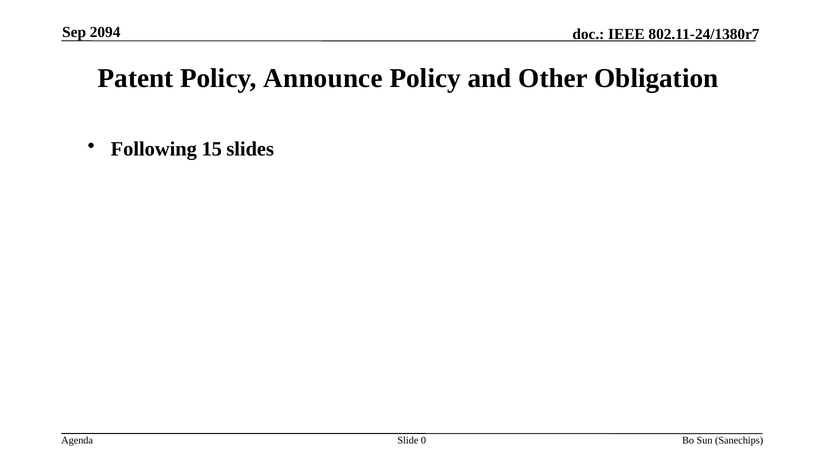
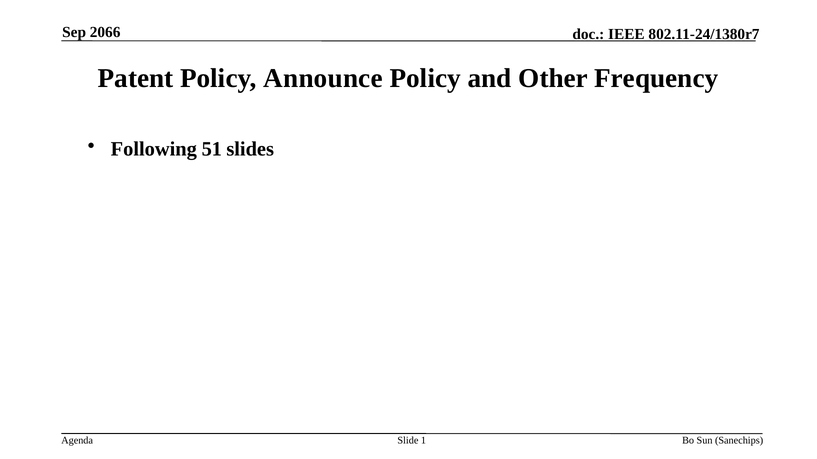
2094: 2094 -> 2066
Obligation: Obligation -> Frequency
15: 15 -> 51
0: 0 -> 1
